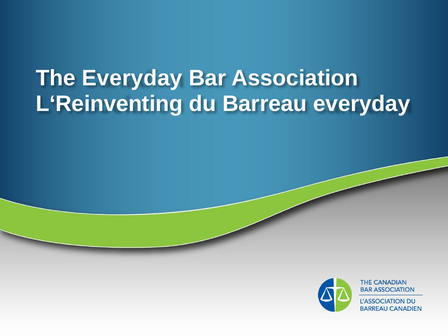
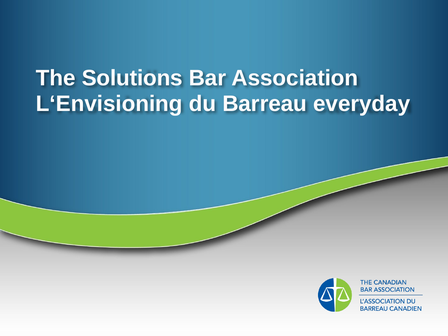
The Everyday: Everyday -> Solutions
L‘Reinventing: L‘Reinventing -> L‘Envisioning
